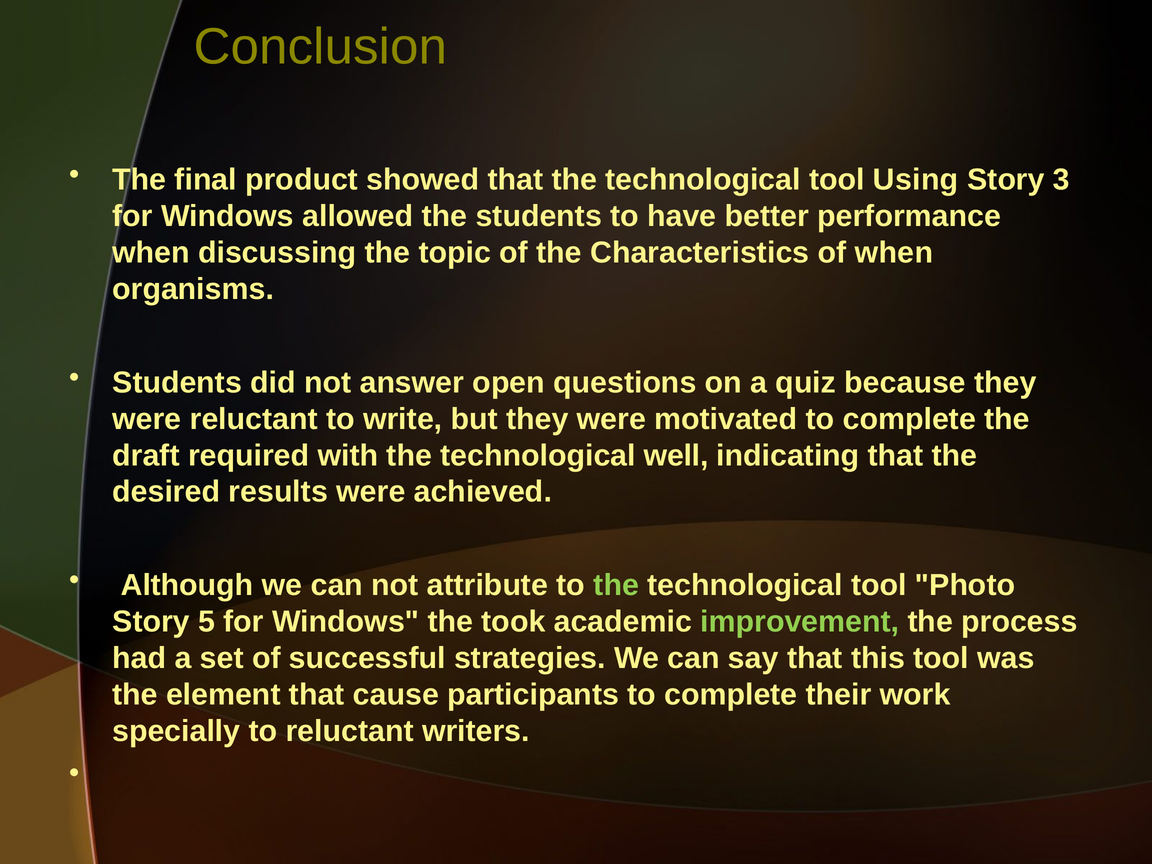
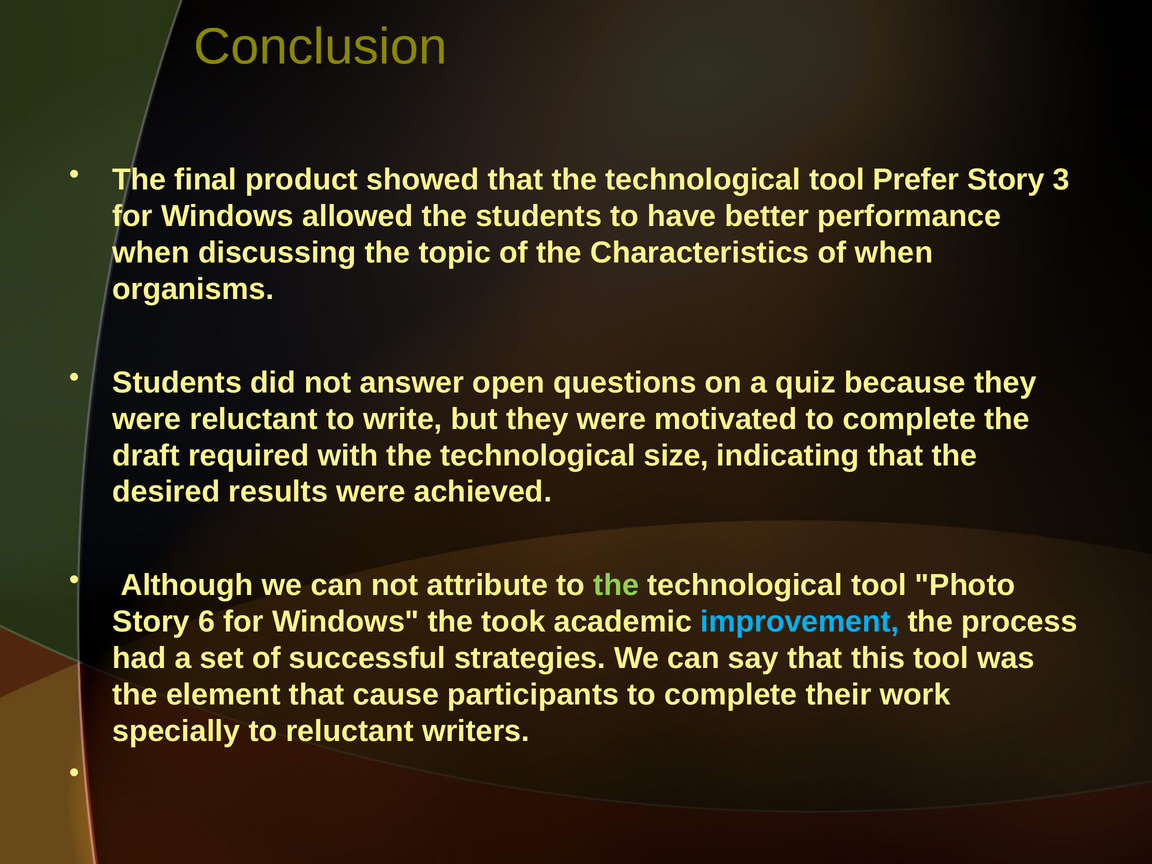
Using: Using -> Prefer
well: well -> size
5: 5 -> 6
improvement colour: light green -> light blue
